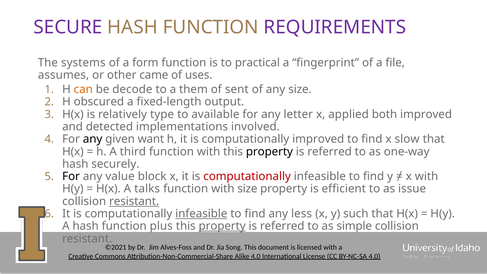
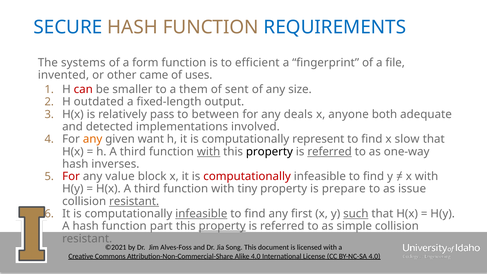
SECURE colour: purple -> blue
REQUIREMENTS colour: purple -> blue
practical: practical -> efficient
assumes: assumes -> invented
can colour: orange -> red
decode: decode -> smaller
obscured: obscured -> outdated
type: type -> pass
available: available -> between
letter: letter -> deals
applied: applied -> anyone
both improved: improved -> adequate
any at (93, 139) colour: black -> orange
computationally improved: improved -> represent
with at (209, 152) underline: none -> present
referred at (330, 152) underline: none -> present
securely: securely -> inverses
For at (71, 176) colour: black -> red
H(x A talks: talks -> third
with size: size -> tiny
efficient: efficient -> prepare
less: less -> first
such underline: none -> present
plus: plus -> part
